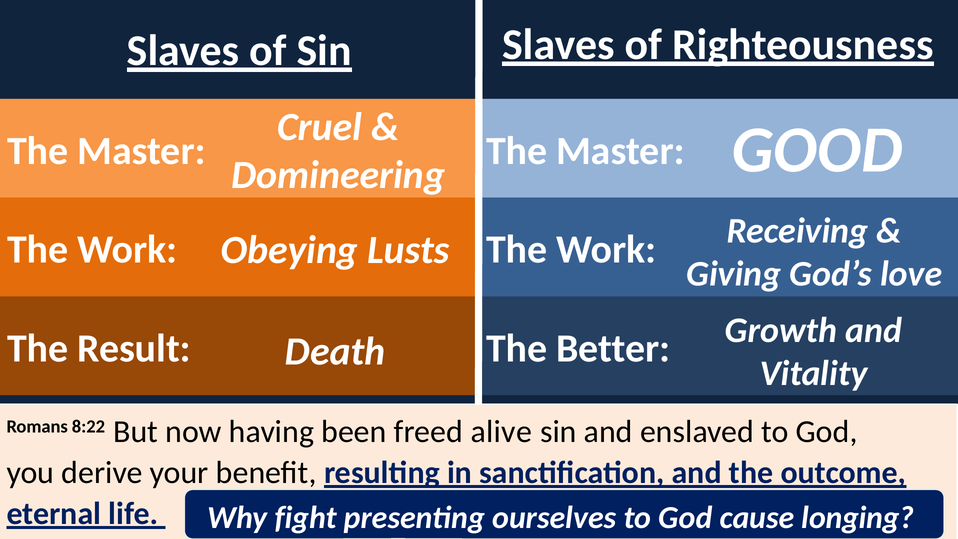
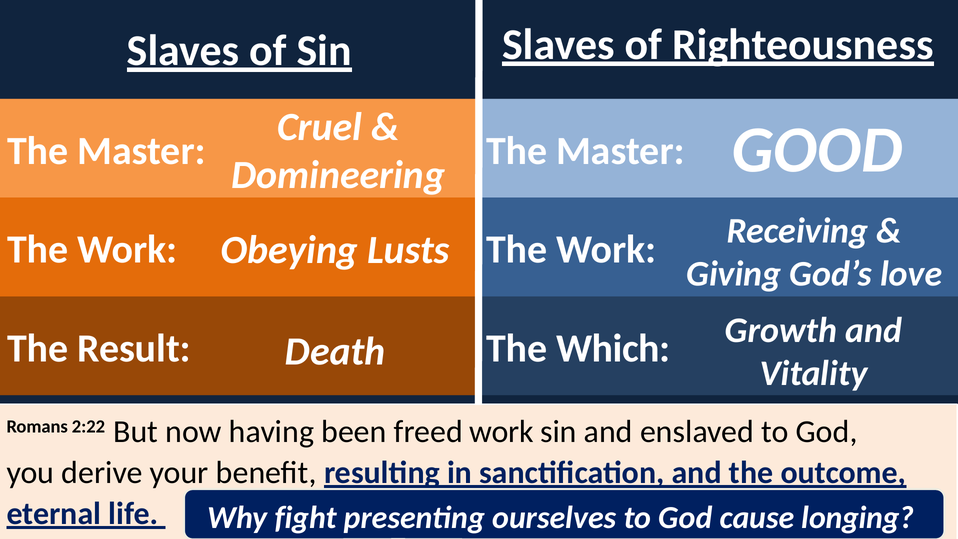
Better: Better -> Which
8:22: 8:22 -> 2:22
freed alive: alive -> work
